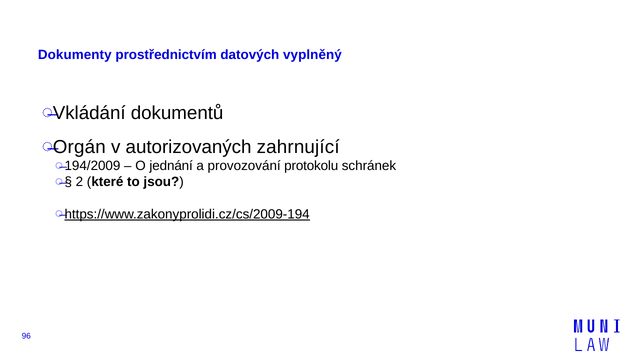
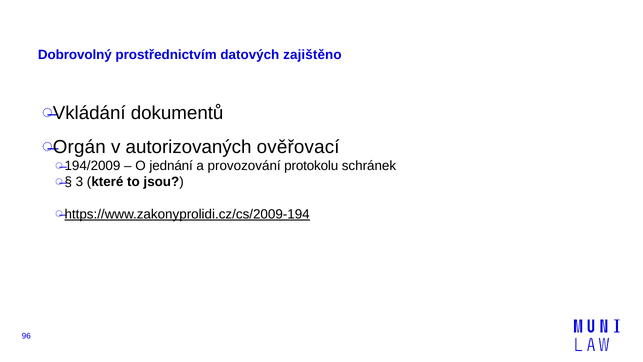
Dokumenty: Dokumenty -> Dobrovolný
vyplněný: vyplněný -> zajištěno
zahrnující: zahrnující -> ověřovací
2: 2 -> 3
